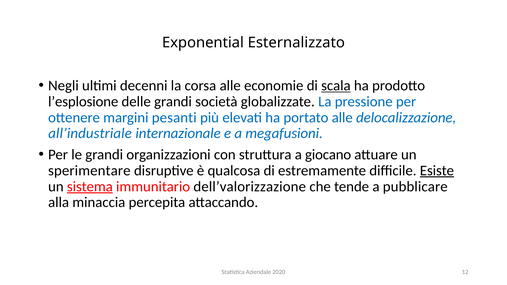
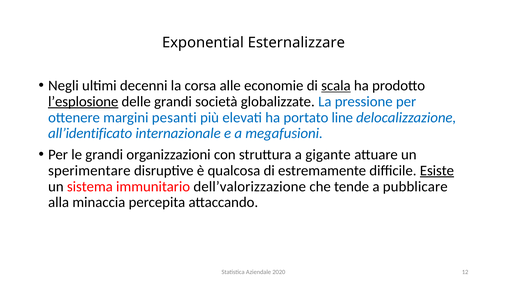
Esternalizzato: Esternalizzato -> Esternalizzare
l’esplosione underline: none -> present
portato alle: alle -> line
all’industriale: all’industriale -> all’identificato
giocano: giocano -> gigante
sistema underline: present -> none
